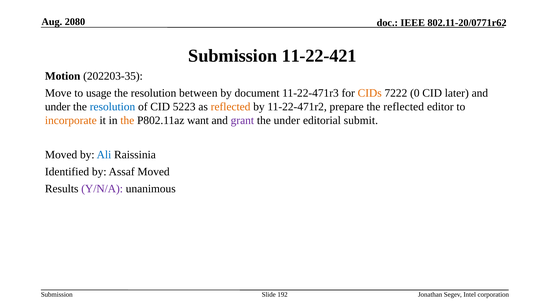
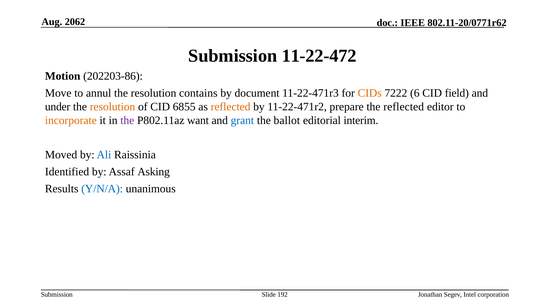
2080: 2080 -> 2062
11-22-421: 11-22-421 -> 11-22-472
202203-35: 202203-35 -> 202203-86
usage: usage -> annul
between: between -> contains
0: 0 -> 6
later: later -> field
resolution at (112, 107) colour: blue -> orange
5223: 5223 -> 6855
the at (127, 120) colour: orange -> purple
grant colour: purple -> blue
the under: under -> ballot
submit: submit -> interim
Assaf Moved: Moved -> Asking
Y/N/A colour: purple -> blue
